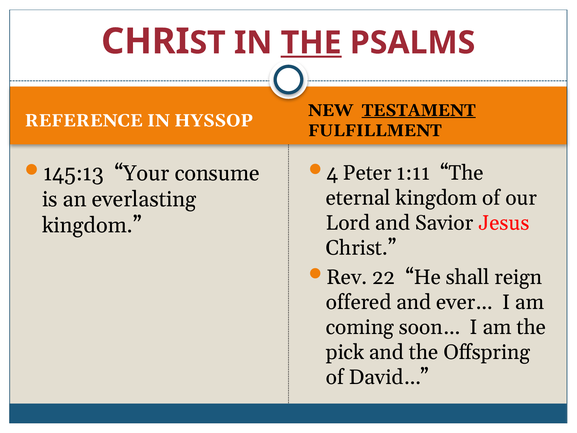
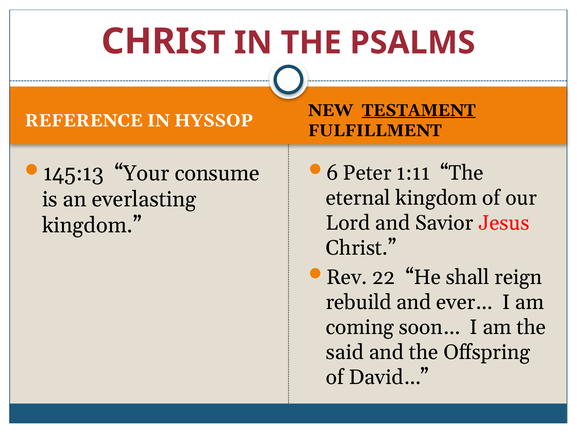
THE at (311, 43) underline: present -> none
4: 4 -> 6
offered: offered -> rebuild
pick: pick -> said
